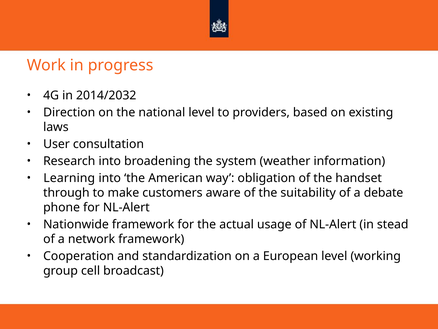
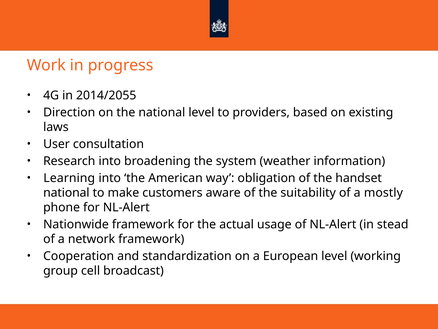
2014/2032: 2014/2032 -> 2014/2055
through at (66, 193): through -> national
debate: debate -> mostly
